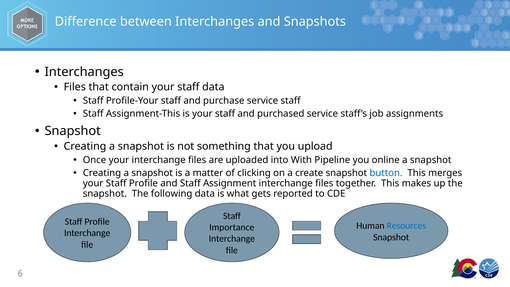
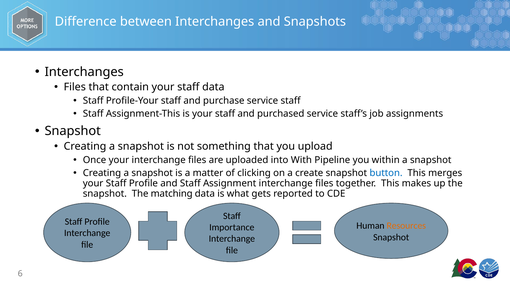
online: online -> within
following: following -> matching
Resources colour: blue -> orange
